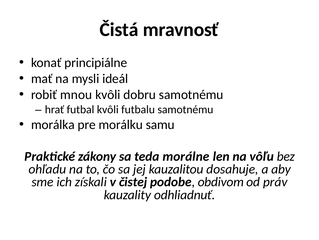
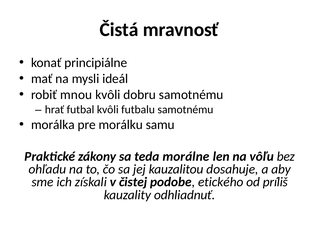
obdivom: obdivom -> etického
práv: práv -> príliš
